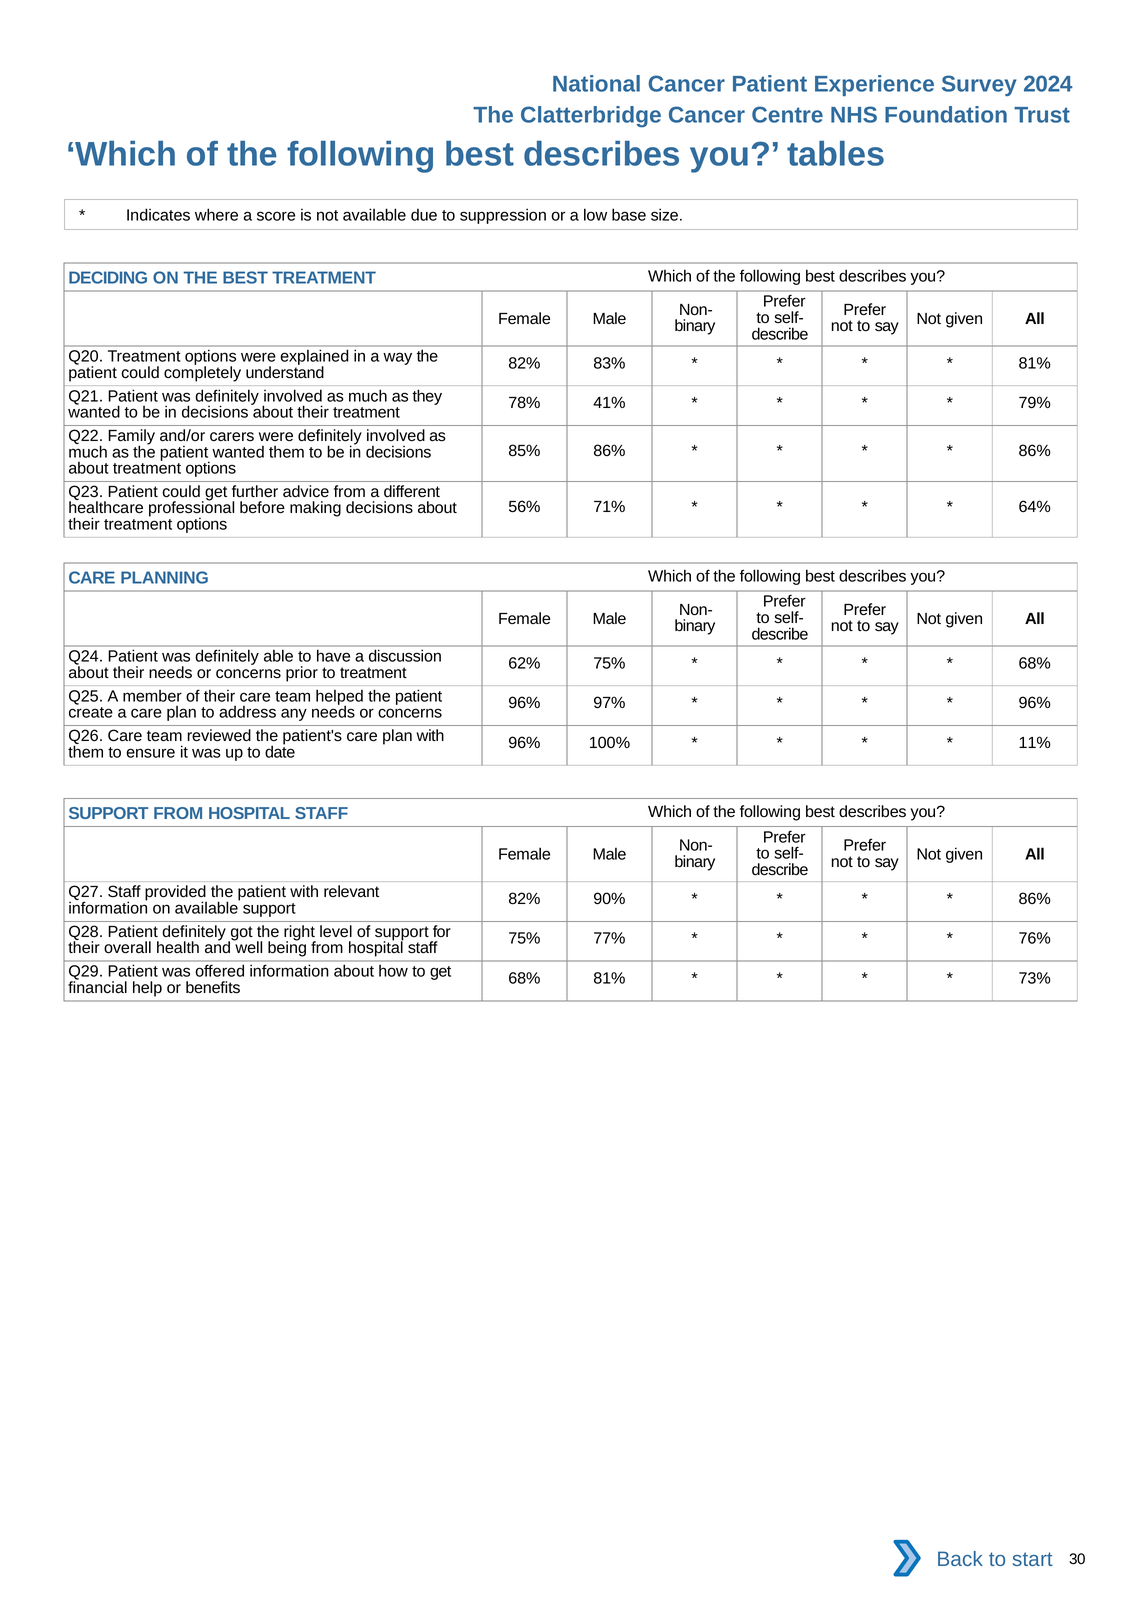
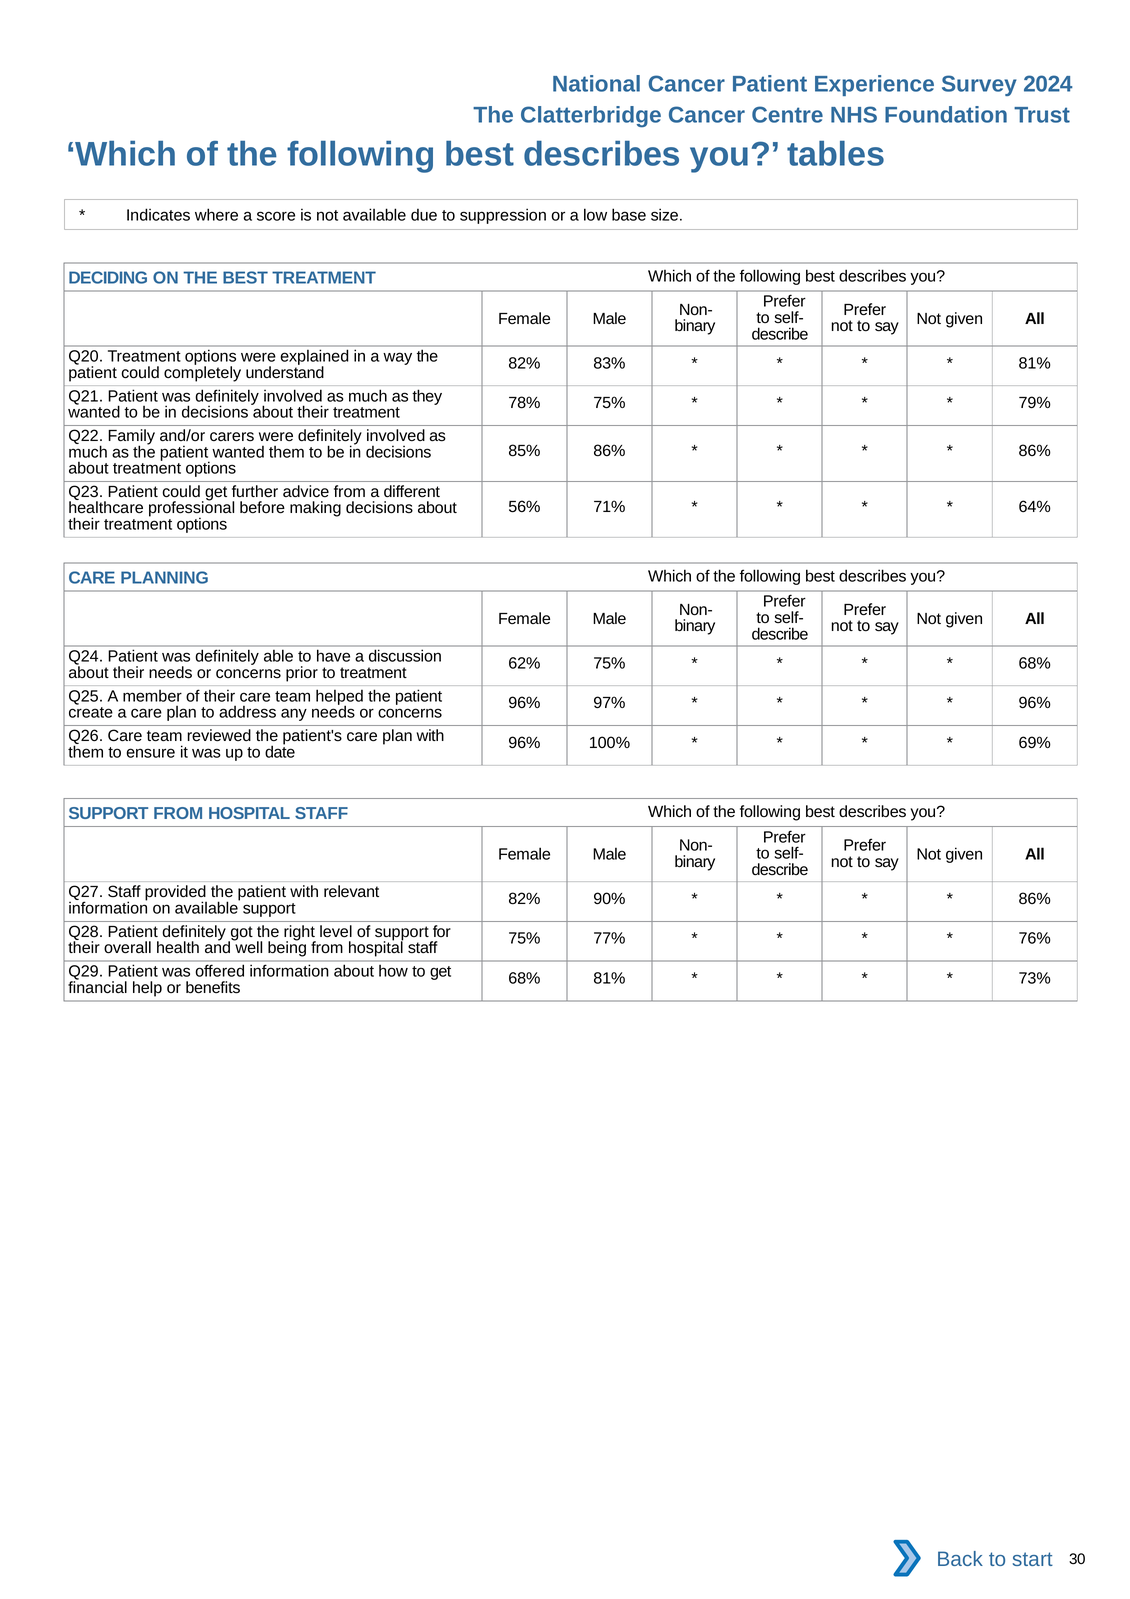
78% 41%: 41% -> 75%
11%: 11% -> 69%
